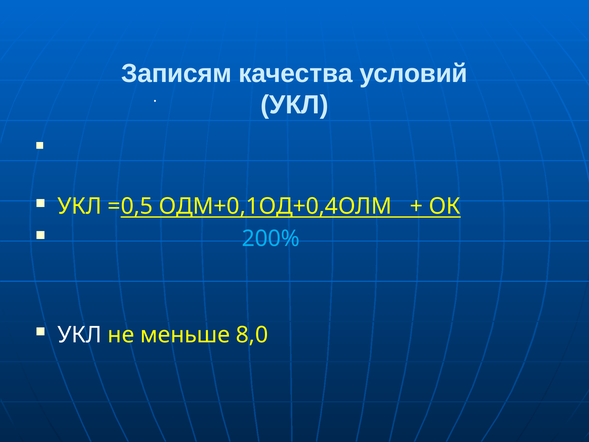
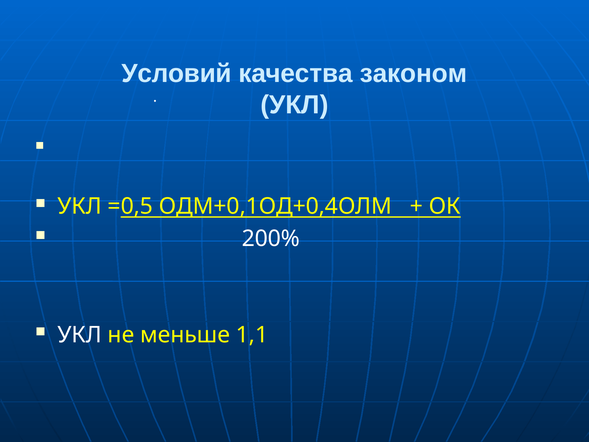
Записям: Записям -> Условий
условий: условий -> законом
200% colour: light blue -> white
8,0: 8,0 -> 1,1
